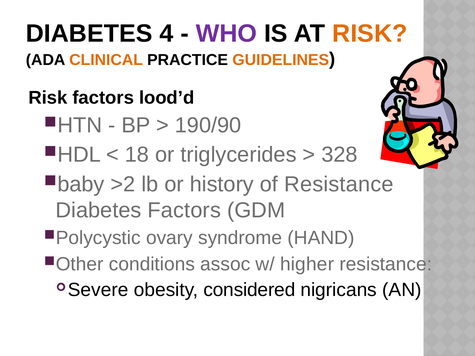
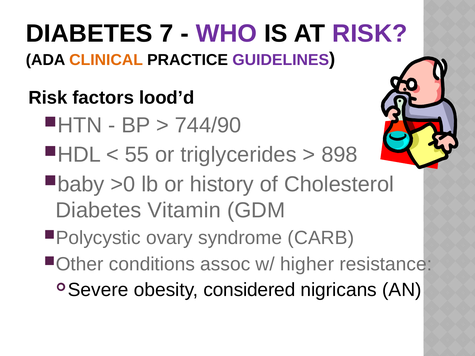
4: 4 -> 7
RISK at (370, 33) colour: orange -> purple
GUIDELINES colour: orange -> purple
190/90: 190/90 -> 744/90
18: 18 -> 55
328: 328 -> 898
>2: >2 -> >0
of Resistance: Resistance -> Cholesterol
Diabetes Factors: Factors -> Vitamin
HAND: HAND -> CARB
